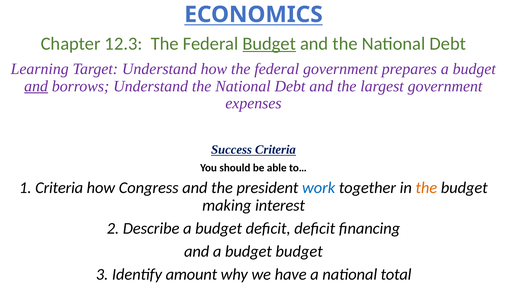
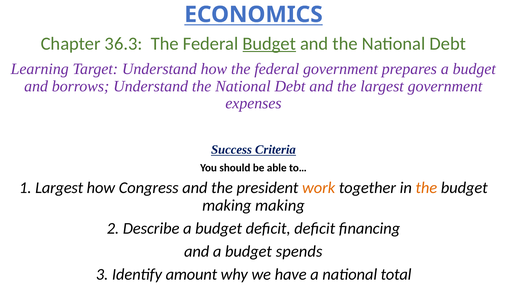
12.3: 12.3 -> 36.3
and at (36, 86) underline: present -> none
1 Criteria: Criteria -> Largest
work colour: blue -> orange
making interest: interest -> making
budget budget: budget -> spends
